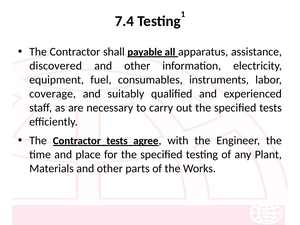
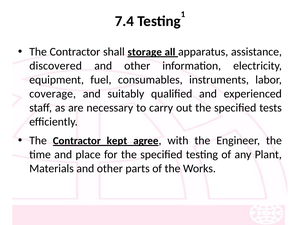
payable: payable -> storage
Contractor tests: tests -> kept
